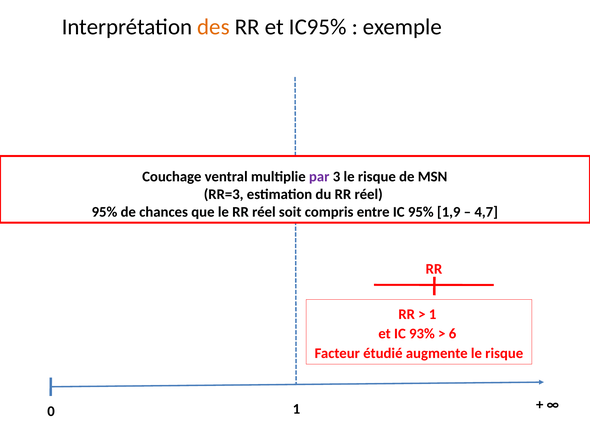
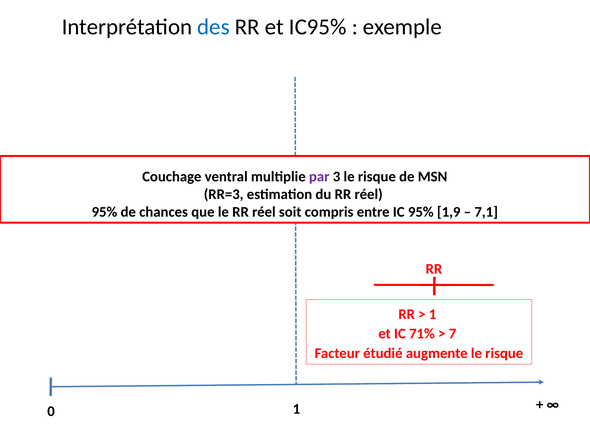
des colour: orange -> blue
4,7: 4,7 -> 7,1
93%: 93% -> 71%
6: 6 -> 7
